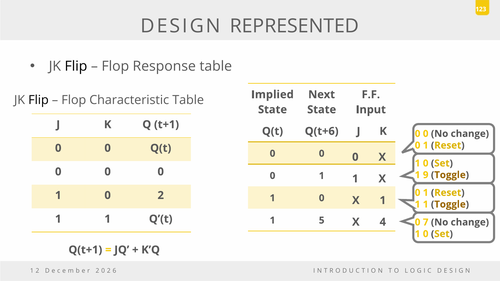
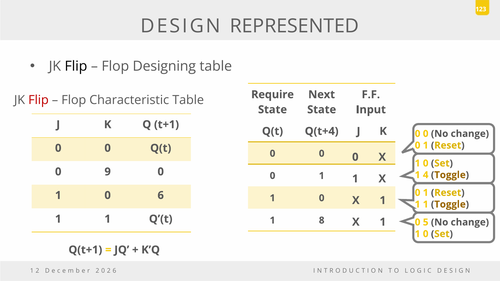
Response: Response -> Designing
Implied: Implied -> Require
Flip at (38, 100) colour: black -> red
Q(t+6: Q(t+6 -> Q(t+4
0 at (108, 172): 0 -> 9
9: 9 -> 4
1 0 2: 2 -> 6
5: 5 -> 8
4 at (383, 222): 4 -> 1
7: 7 -> 5
